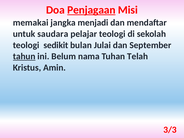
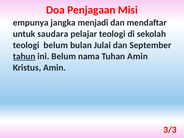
Penjagaan underline: present -> none
memakai: memakai -> empunya
teologi sedikit: sedikit -> belum
Tuhan Telah: Telah -> Amin
